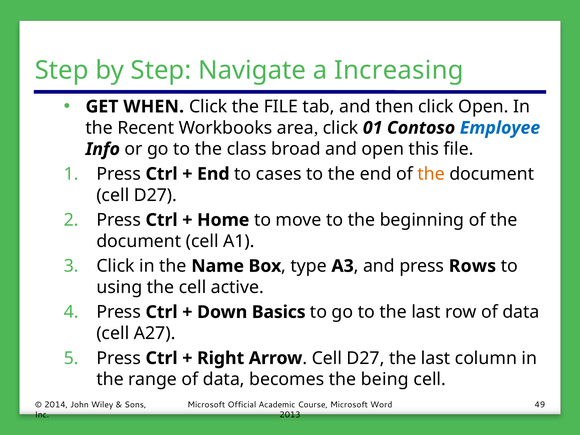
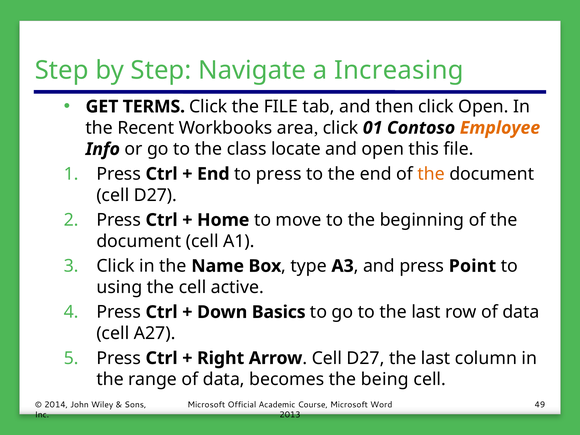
WHEN: WHEN -> TERMS
Employee colour: blue -> orange
broad: broad -> locate
to cases: cases -> press
Rows: Rows -> Point
